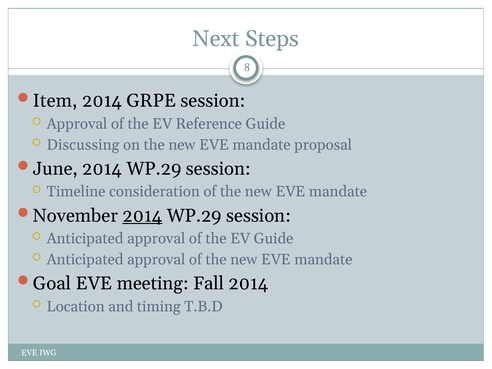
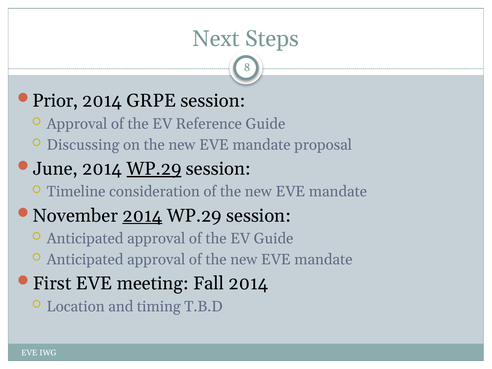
Item: Item -> Prior
WP.29 at (154, 169) underline: none -> present
Goal: Goal -> First
